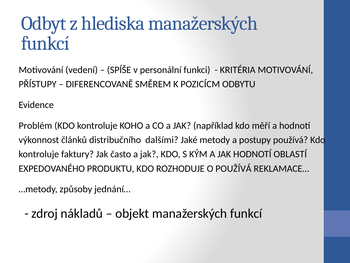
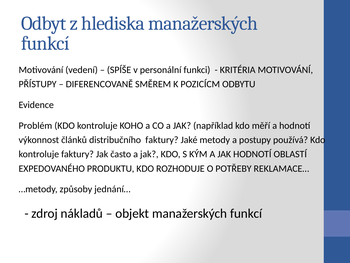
distribučního dalšími: dalšími -> faktury
O POUŽÍVÁ: POUŽÍVÁ -> POTŘEBY
